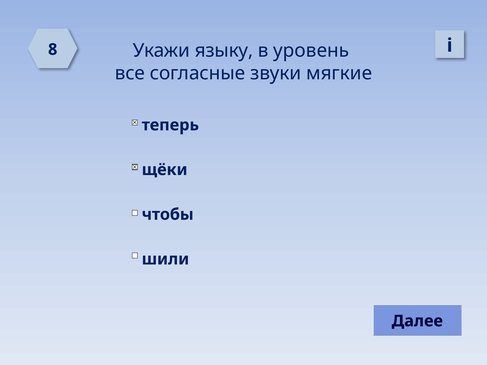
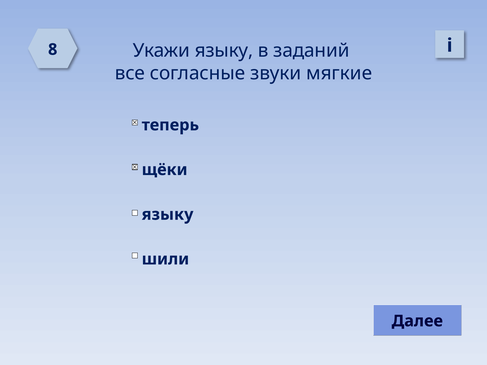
уровень: уровень -> заданий
чтобы at (168, 215): чтобы -> языку
